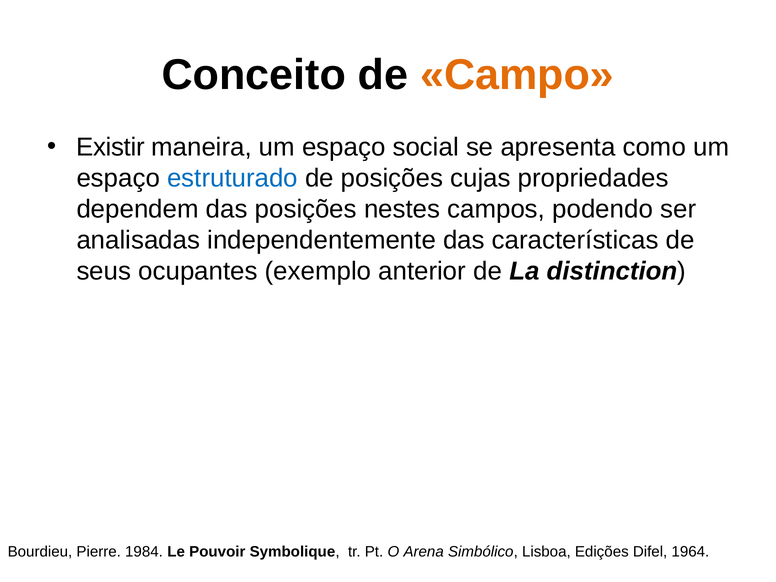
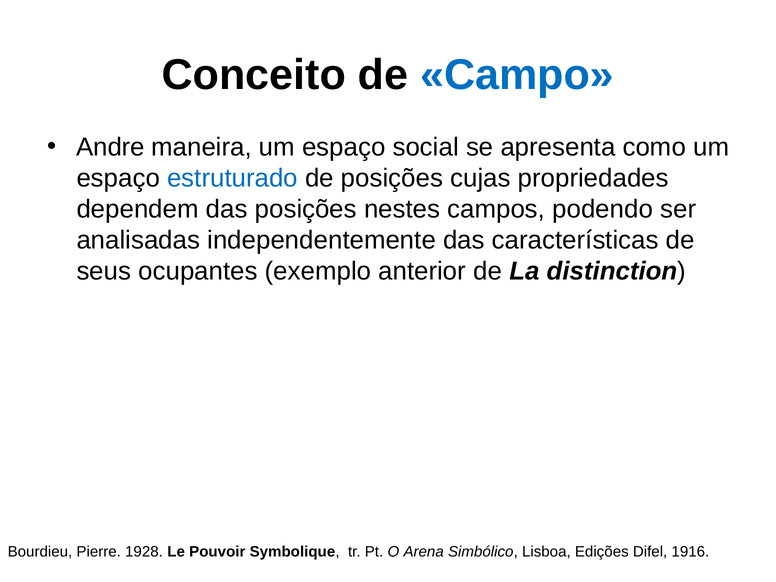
Campo colour: orange -> blue
Existir: Existir -> Andre
1984: 1984 -> 1928
1964: 1964 -> 1916
